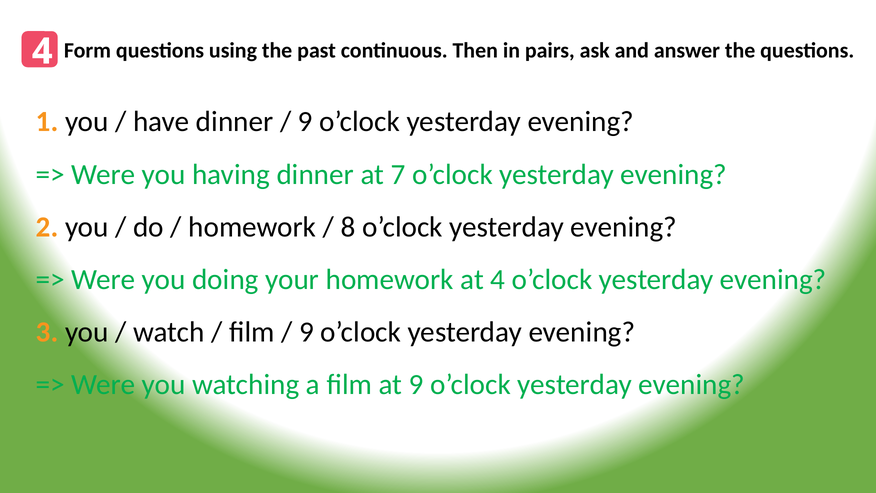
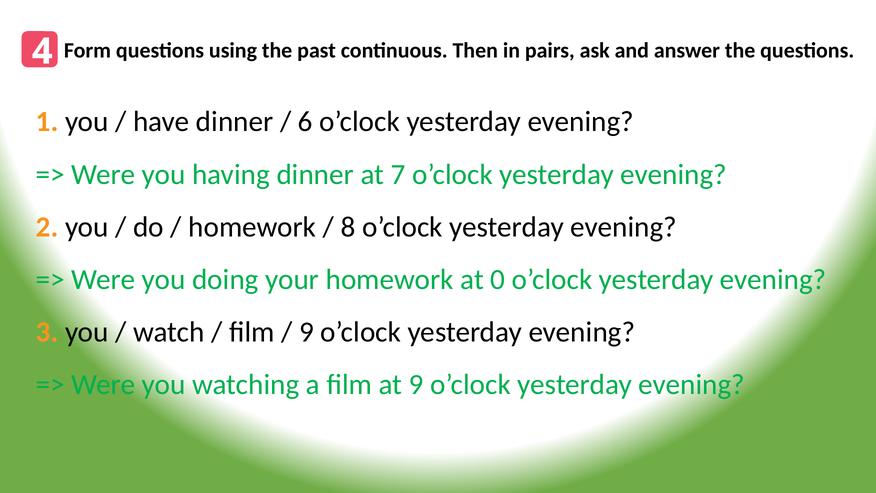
9 at (305, 122): 9 -> 6
at 4: 4 -> 0
